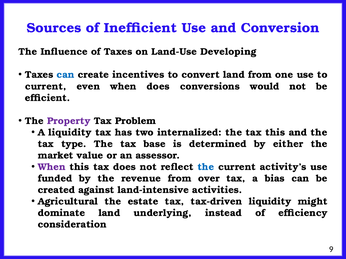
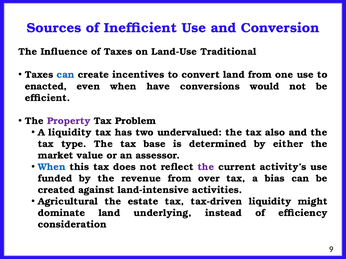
Developing: Developing -> Traditional
current at (46, 87): current -> enacted
when does: does -> have
internalized: internalized -> undervalued
tax this: this -> also
When at (52, 167) colour: purple -> blue
the at (206, 167) colour: blue -> purple
